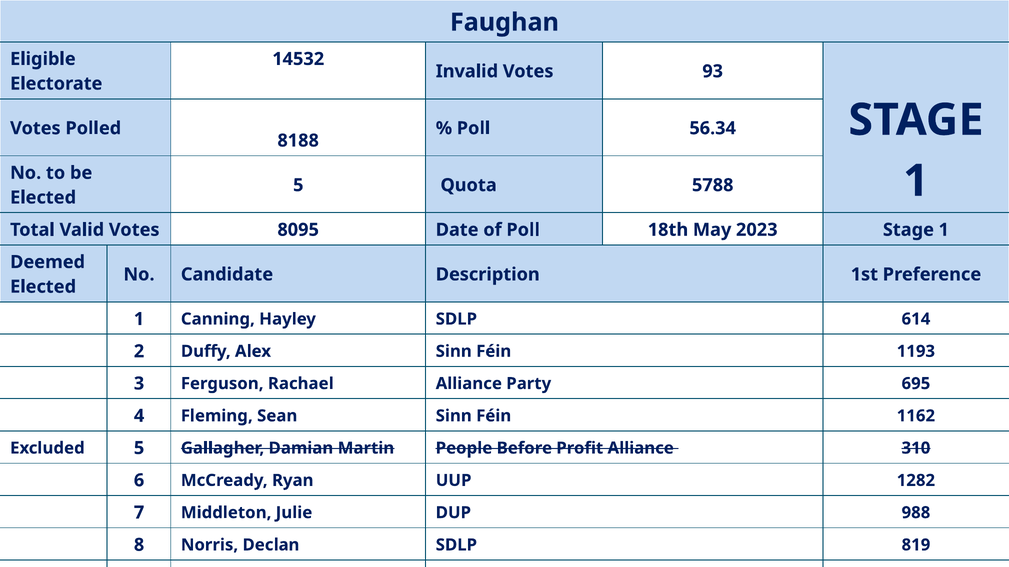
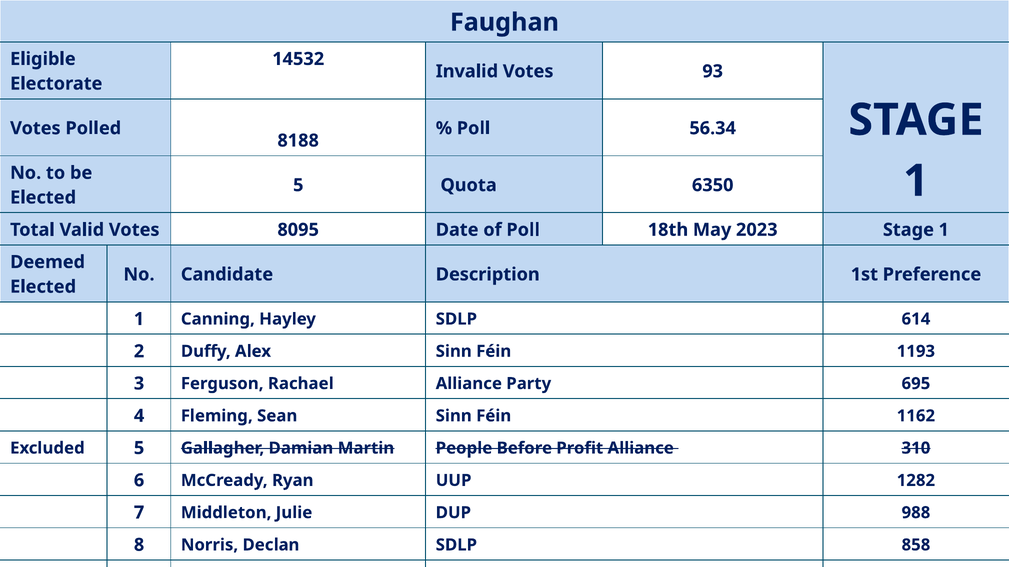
5788: 5788 -> 6350
819: 819 -> 858
